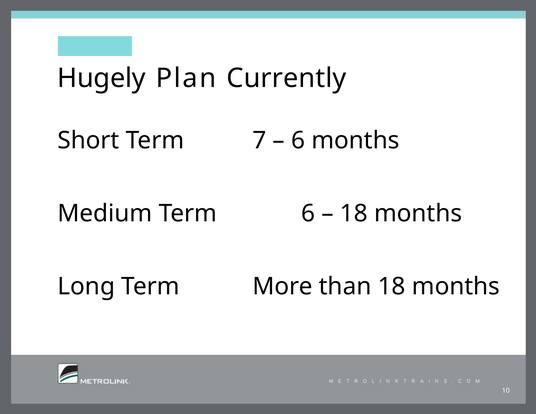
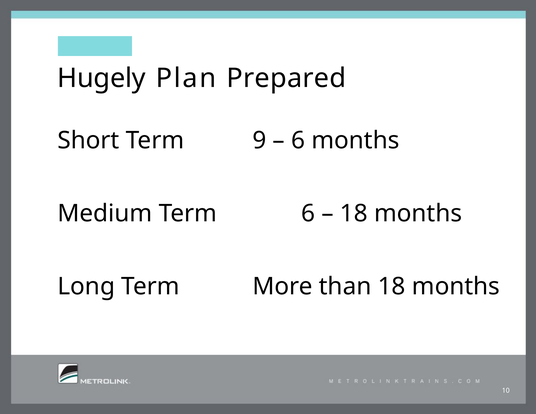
Currently: Currently -> Prepared
7: 7 -> 9
